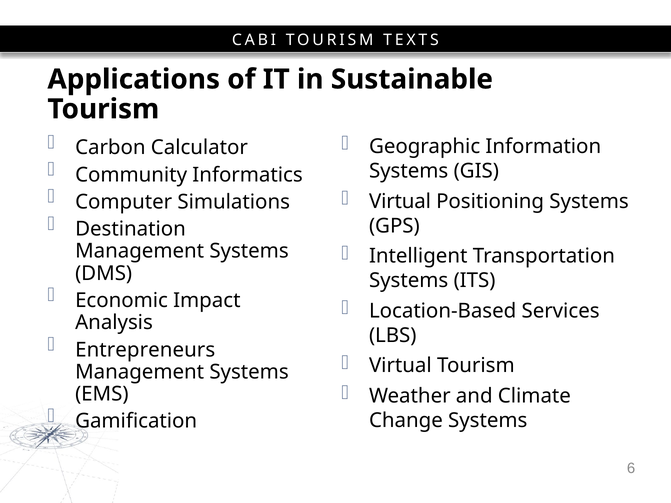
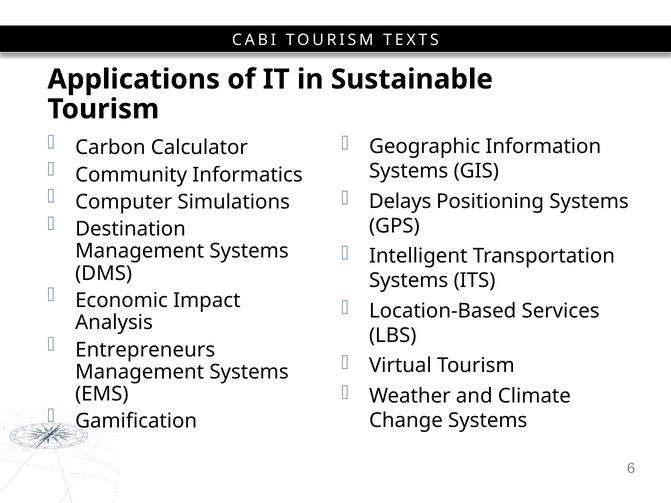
Virtual at (400, 201): Virtual -> Delays
